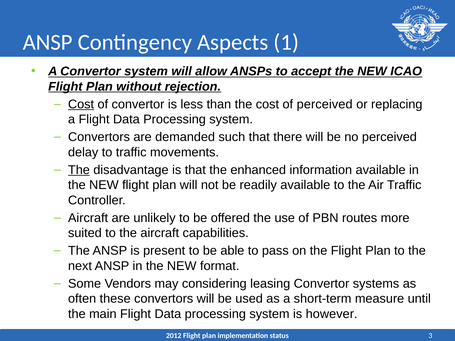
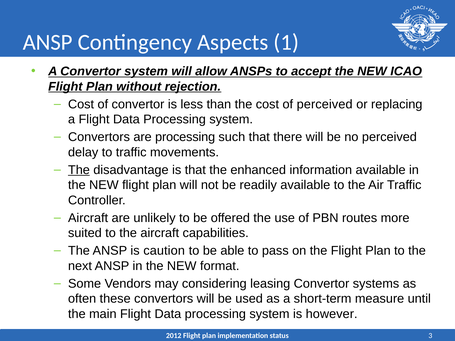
Cost at (81, 104) underline: present -> none
are demanded: demanded -> processing
present: present -> caution
